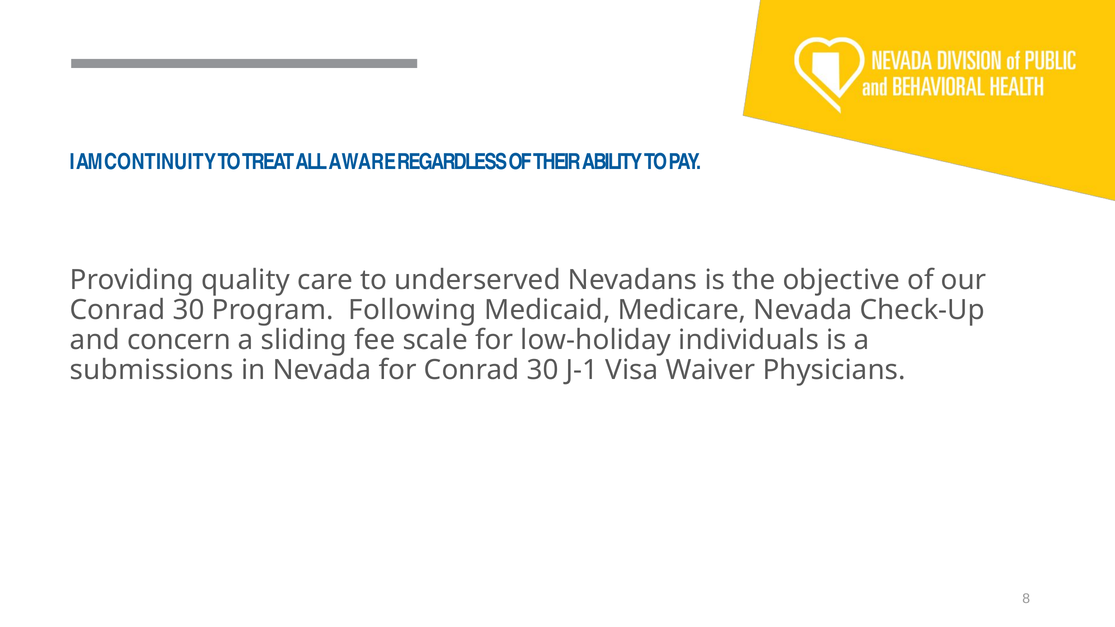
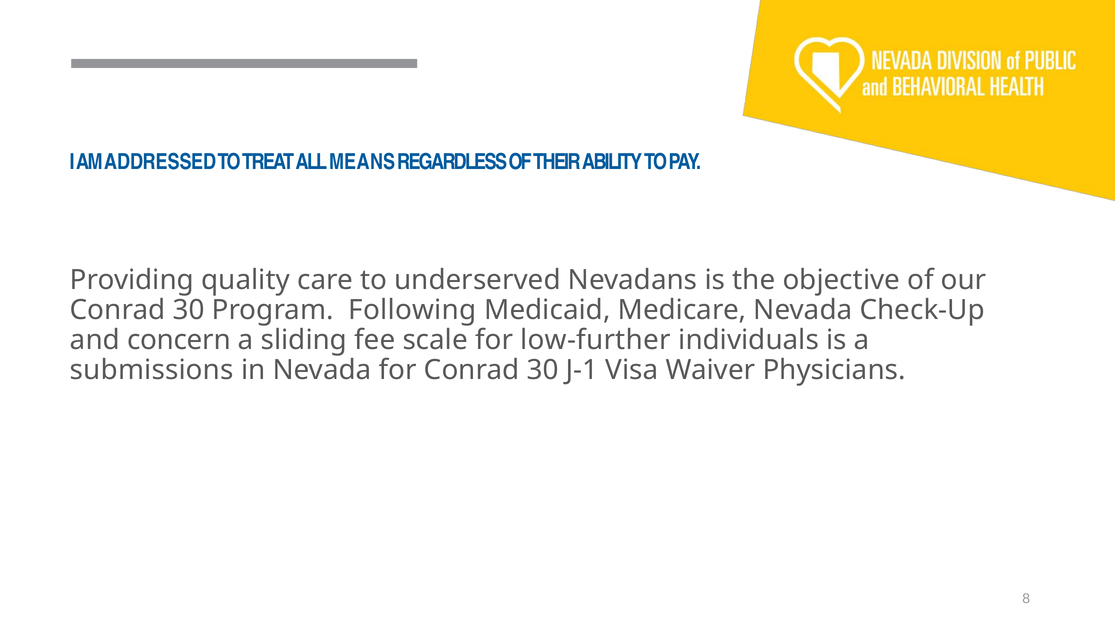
CONTINUITY: CONTINUITY -> ADDRESSED
AWARE: AWARE -> MEANS
low-holiday: low-holiday -> low-further
